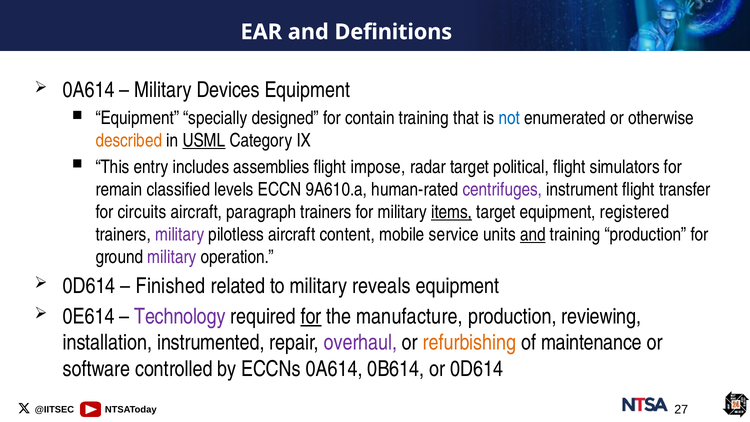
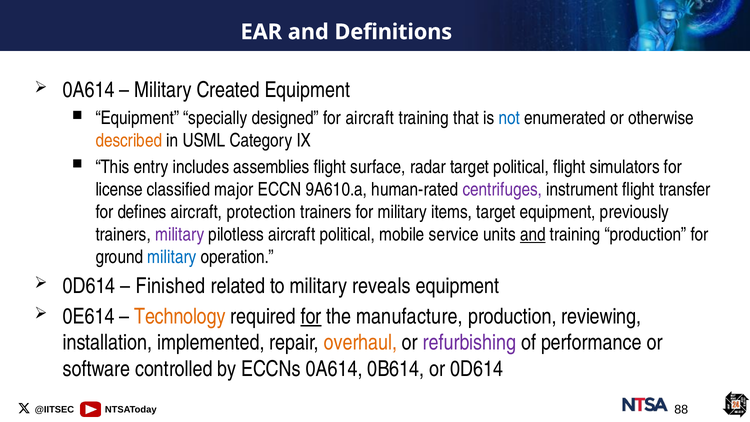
Devices: Devices -> Created
for contain: contain -> aircraft
USML underline: present -> none
impose: impose -> surface
remain: remain -> license
levels: levels -> major
circuits: circuits -> defines
paragraph: paragraph -> protection
items underline: present -> none
registered: registered -> previously
aircraft content: content -> political
military at (172, 257) colour: purple -> blue
Technology colour: purple -> orange
instrumented: instrumented -> implemented
overhaul colour: purple -> orange
refurbishing colour: orange -> purple
maintenance: maintenance -> performance
27: 27 -> 88
